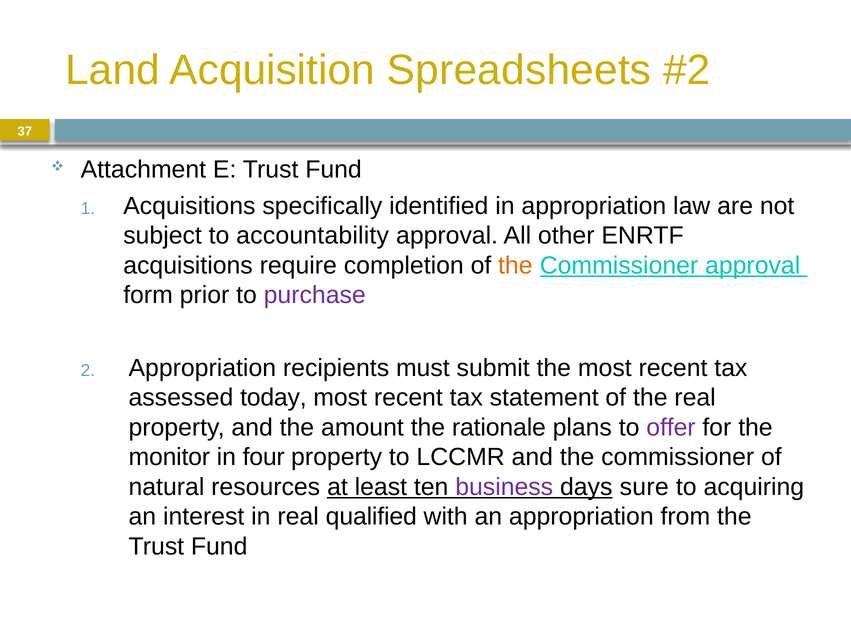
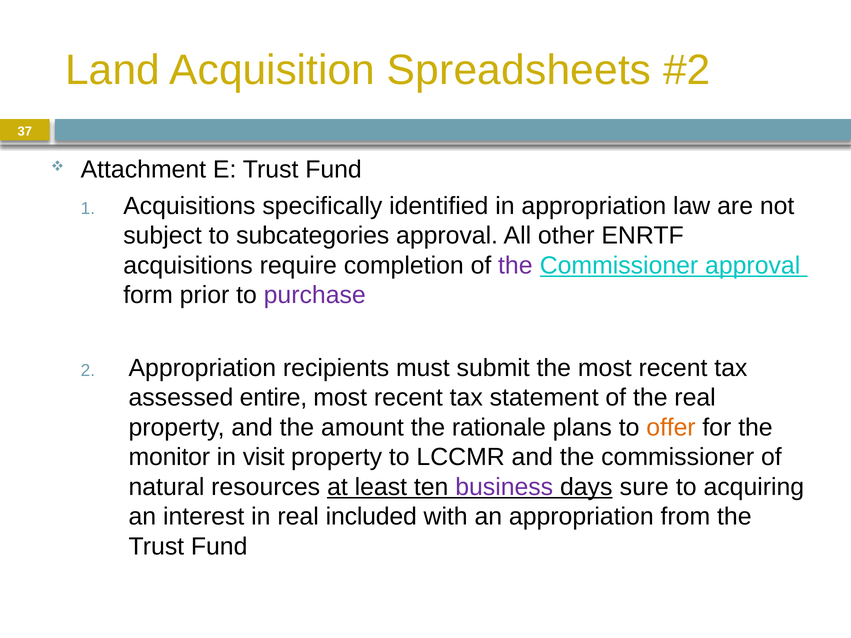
accountability: accountability -> subcategories
the at (515, 266) colour: orange -> purple
today: today -> entire
offer colour: purple -> orange
four: four -> visit
qualified: qualified -> included
